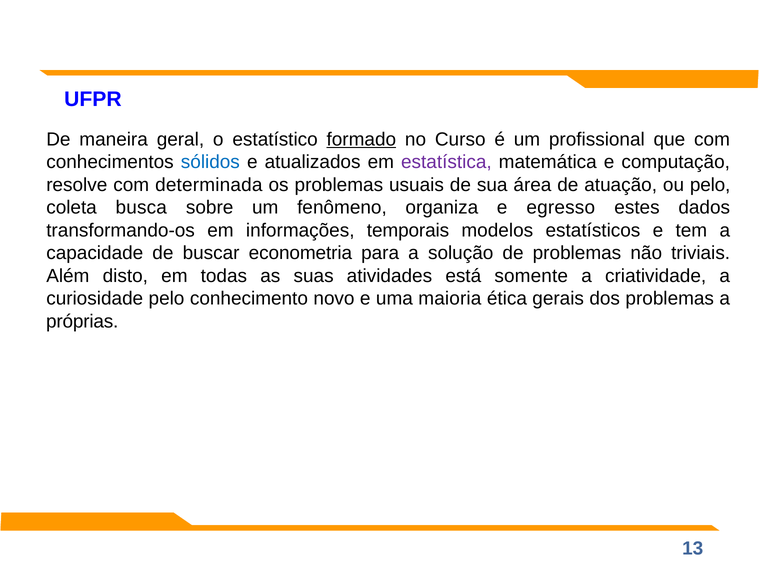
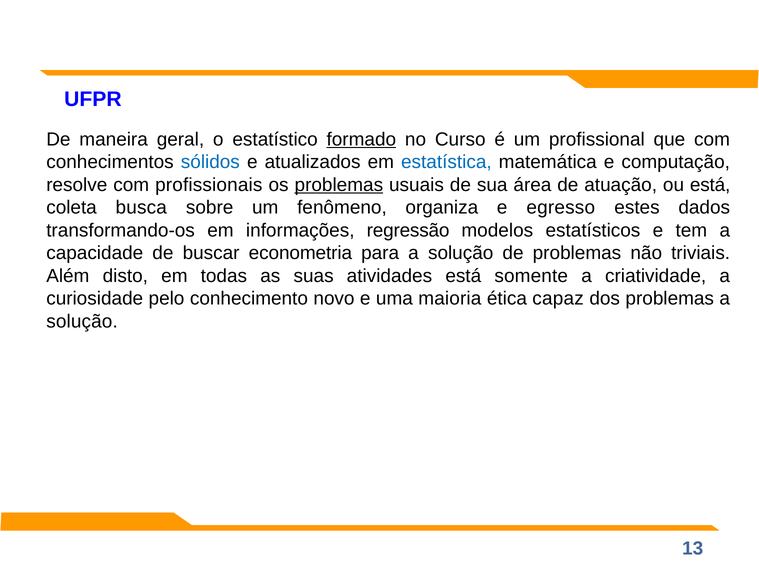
estatística colour: purple -> blue
determinada: determinada -> profissionais
problemas at (339, 185) underline: none -> present
ou pelo: pelo -> está
temporais: temporais -> regressão
gerais: gerais -> capaz
próprias at (82, 321): próprias -> solução
